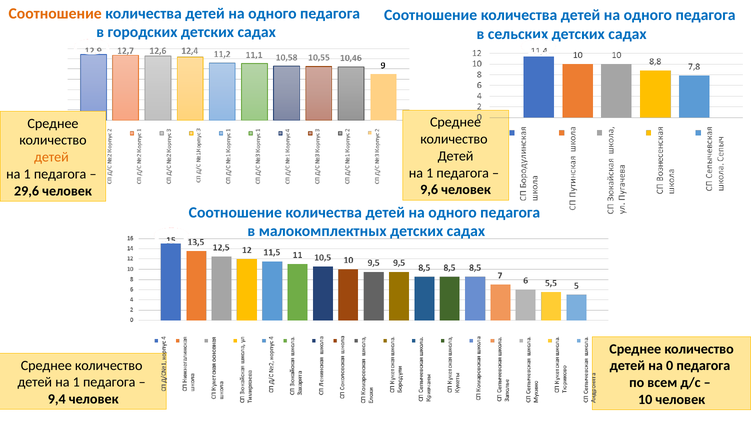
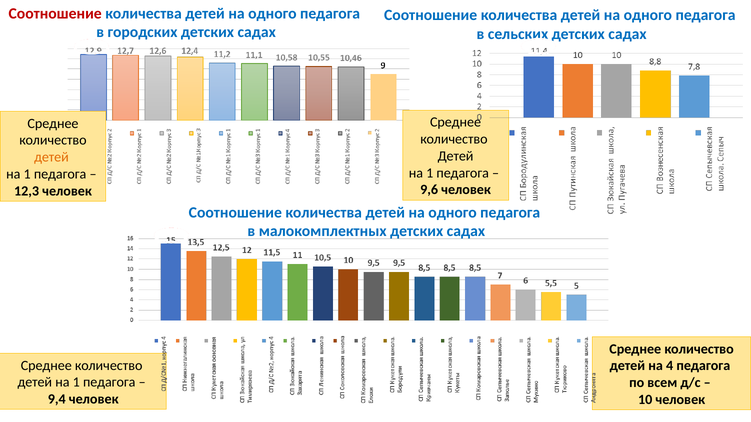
Соотношение at (55, 14) colour: orange -> red
29,6: 29,6 -> 12,3
0: 0 -> 4
